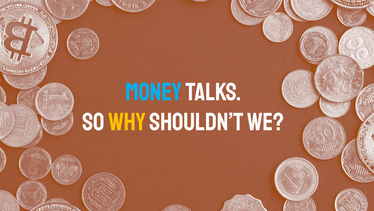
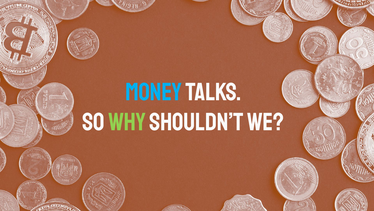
why colour: yellow -> light green
